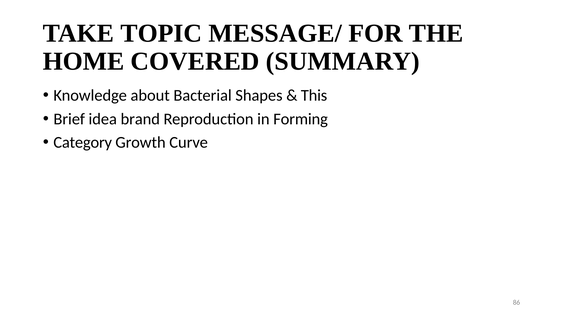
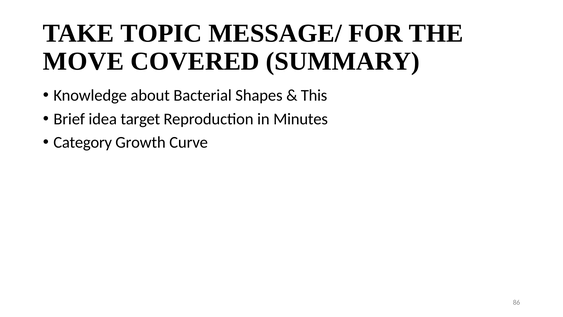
HOME: HOME -> MOVE
brand: brand -> target
Forming: Forming -> Minutes
